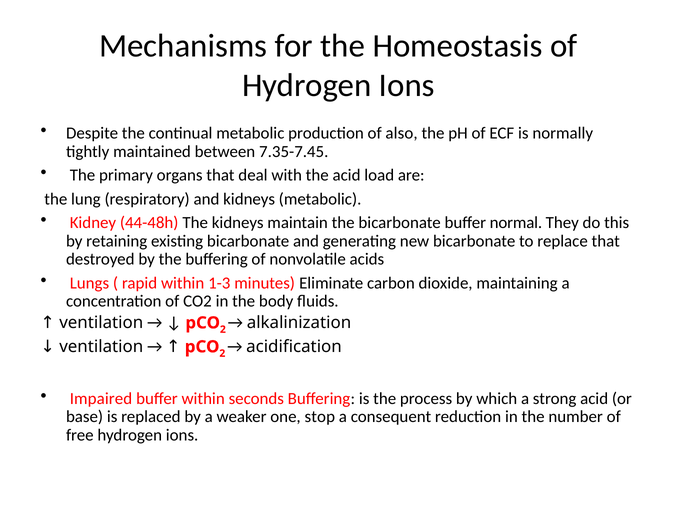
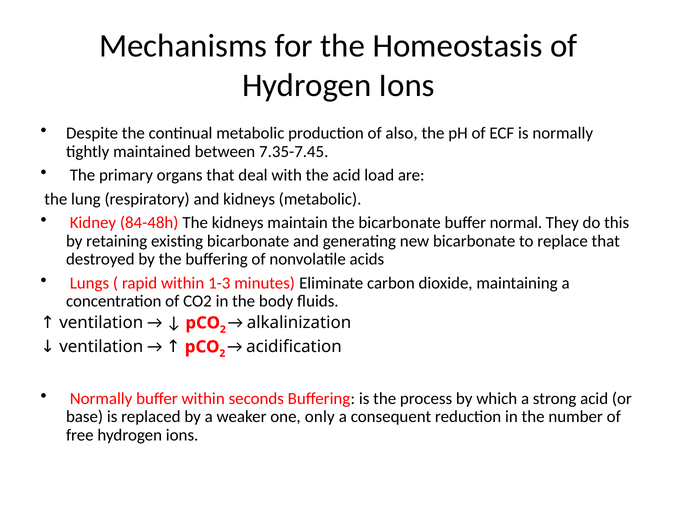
44-48h: 44-48h -> 84-48h
Impaired at (101, 398): Impaired -> Normally
stop: stop -> only
